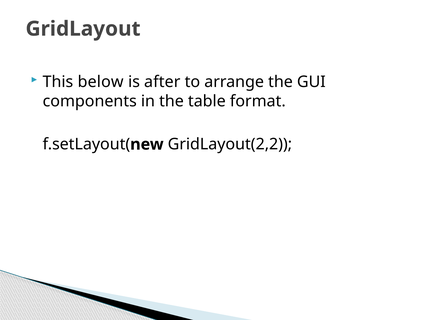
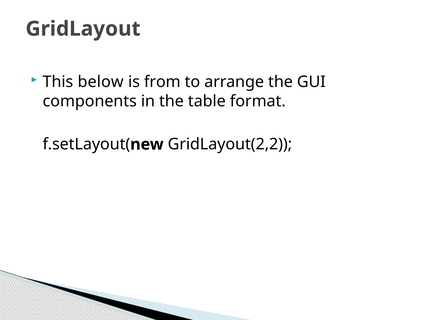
after: after -> from
